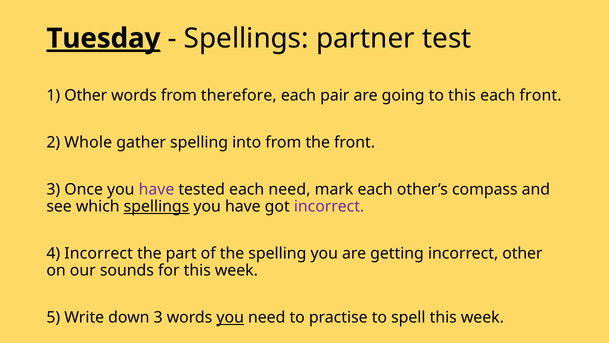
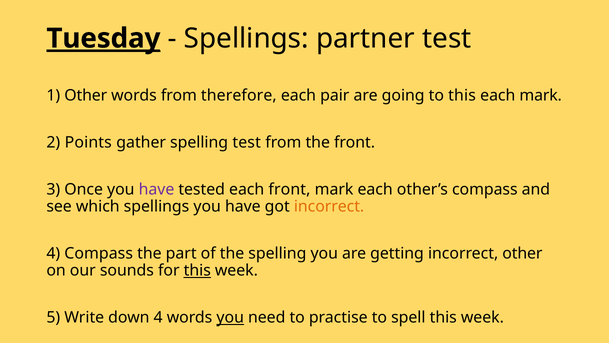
each front: front -> mark
Whole: Whole -> Points
spelling into: into -> test
each need: need -> front
spellings at (157, 206) underline: present -> none
incorrect at (329, 206) colour: purple -> orange
4 Incorrect: Incorrect -> Compass
this at (197, 270) underline: none -> present
down 3: 3 -> 4
